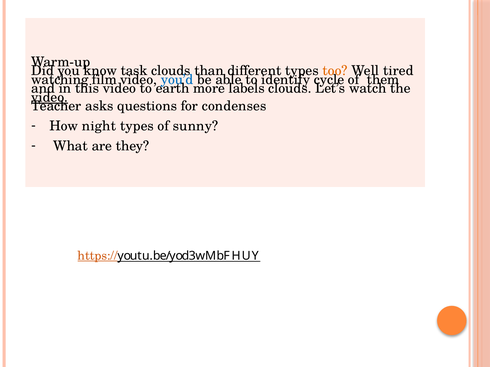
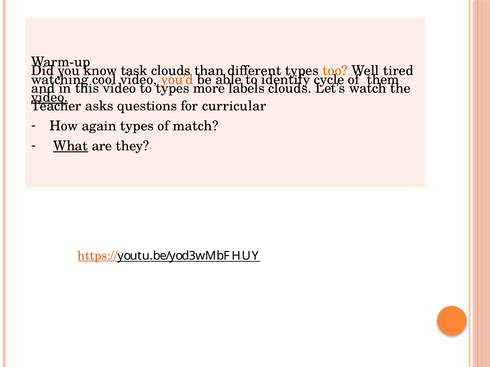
film: film -> cool
you’d colour: blue -> orange
to earth: earth -> types
condenses: condenses -> curricular
night: night -> again
sunny: sunny -> match
What underline: none -> present
